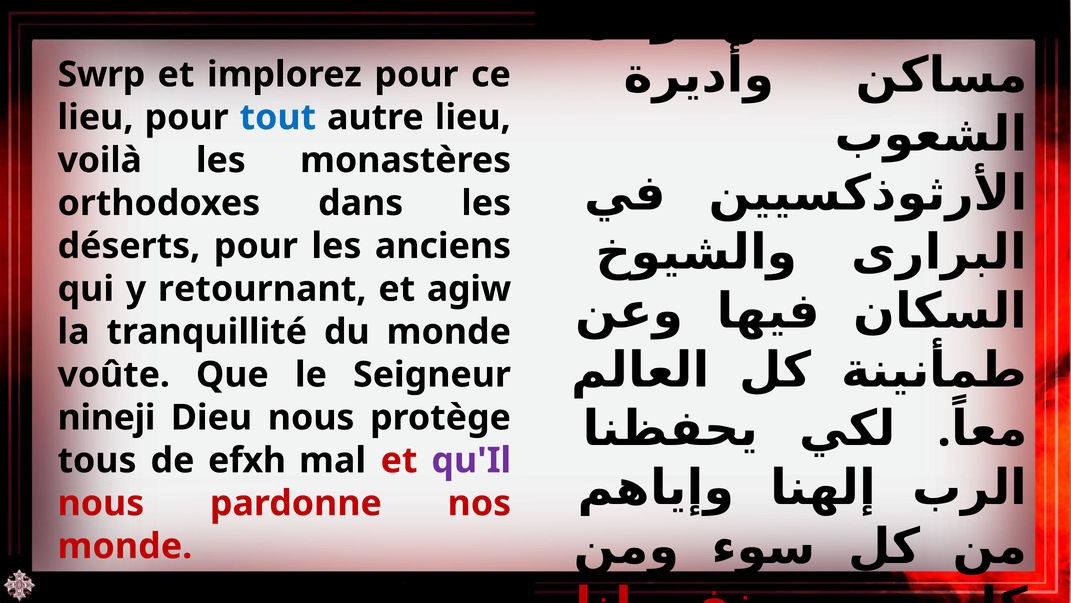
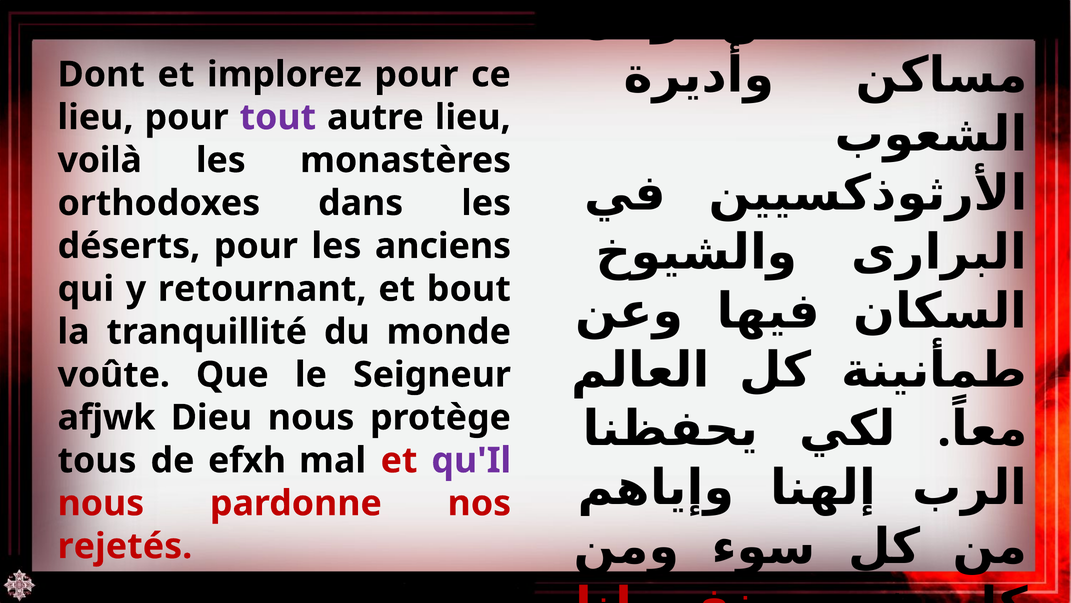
Swrp: Swrp -> Dont
tout colour: blue -> purple
agiw: agiw -> bout
nineji: nineji -> afjwk
monde at (125, 546): monde -> rejetés
